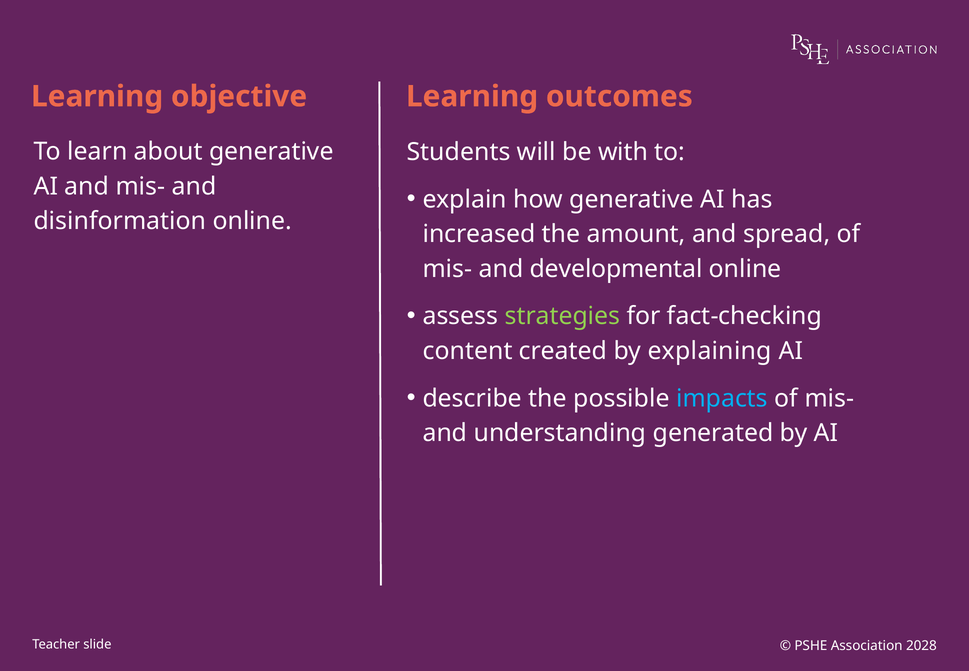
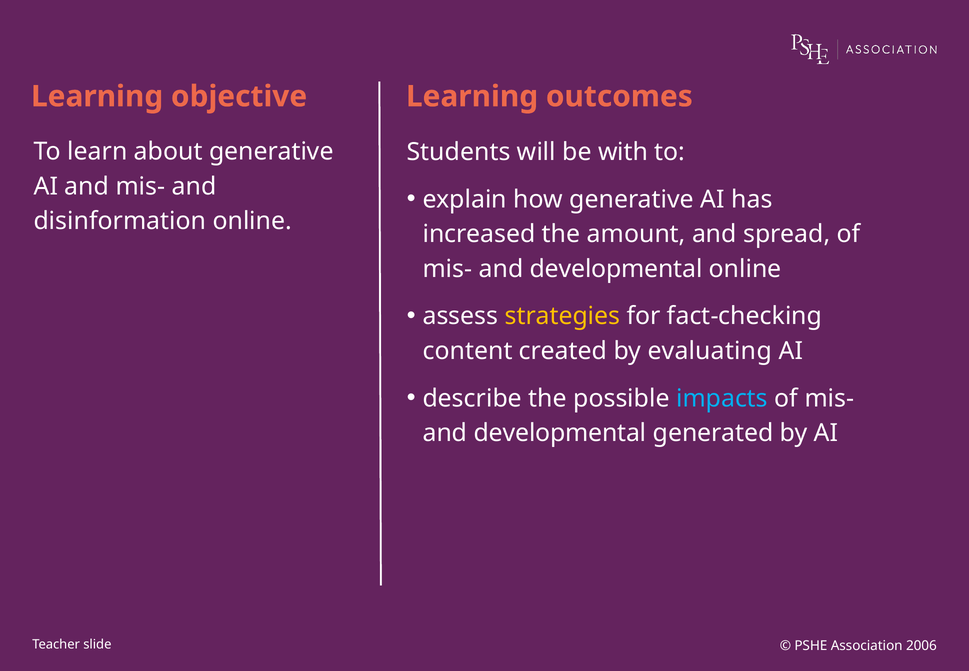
strategies colour: light green -> yellow
explaining: explaining -> evaluating
understanding at (560, 433): understanding -> developmental
2028: 2028 -> 2006
